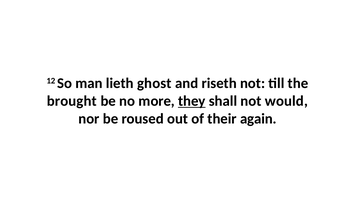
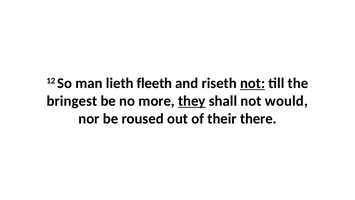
ghost: ghost -> fleeth
not at (253, 83) underline: none -> present
brought: brought -> bringest
again: again -> there
